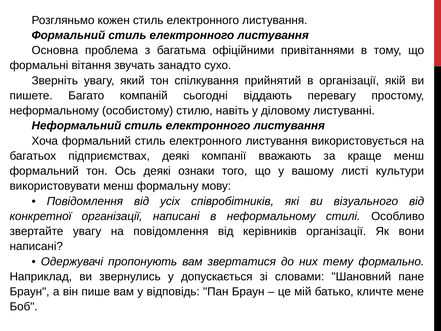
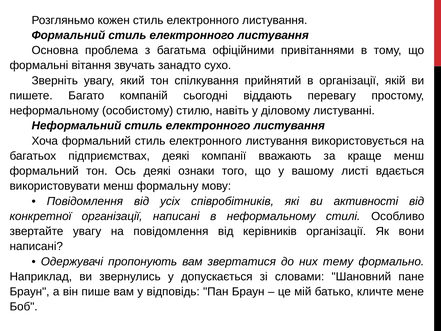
культури: культури -> вдається
візуального: візуального -> активності
